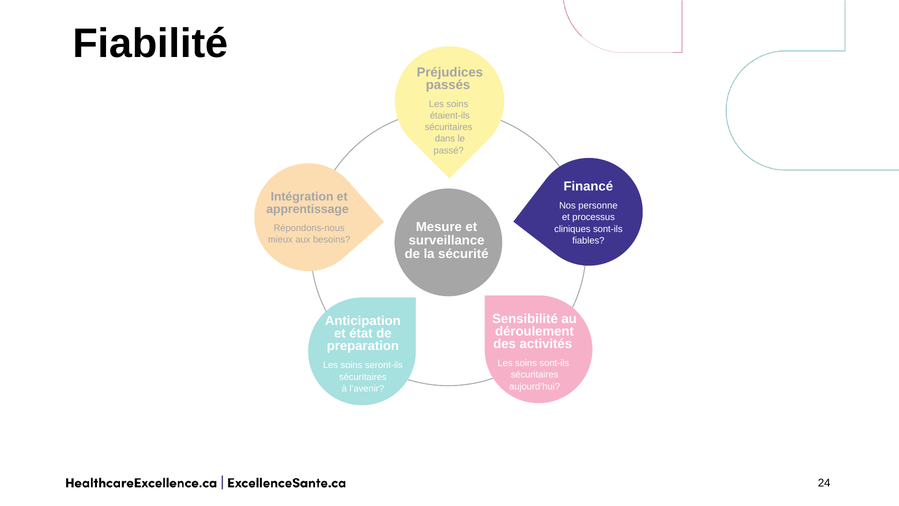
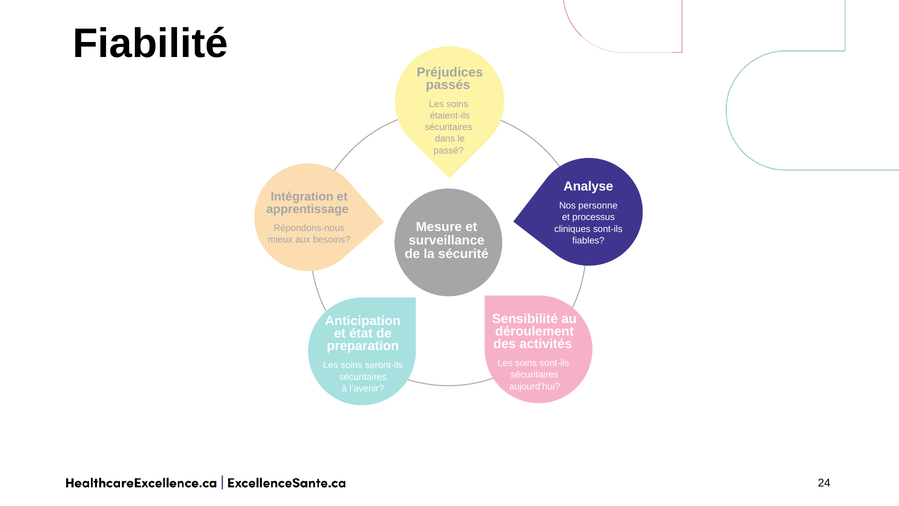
Financé: Financé -> Analyse
